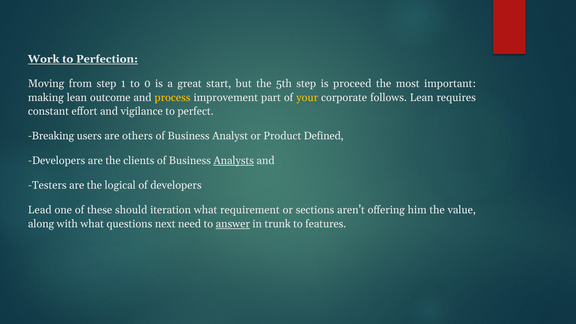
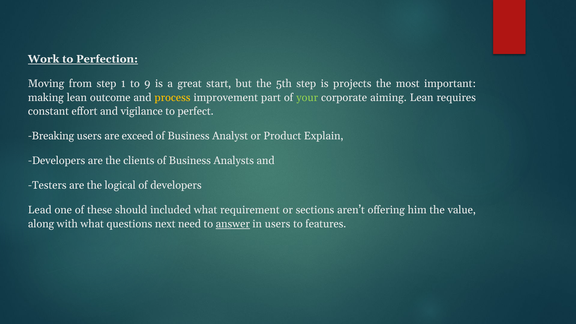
0: 0 -> 9
proceed: proceed -> projects
your colour: yellow -> light green
follows: follows -> aiming
others: others -> exceed
Defined: Defined -> Explain
Analysts underline: present -> none
iteration: iteration -> included
in trunk: trunk -> users
